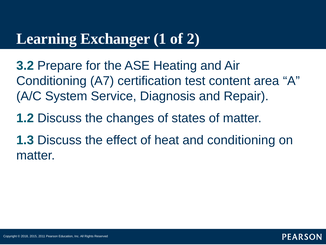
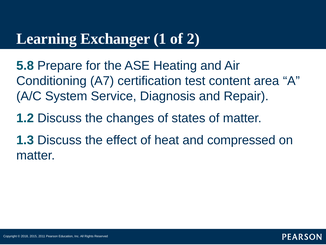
3.2: 3.2 -> 5.8
and conditioning: conditioning -> compressed
